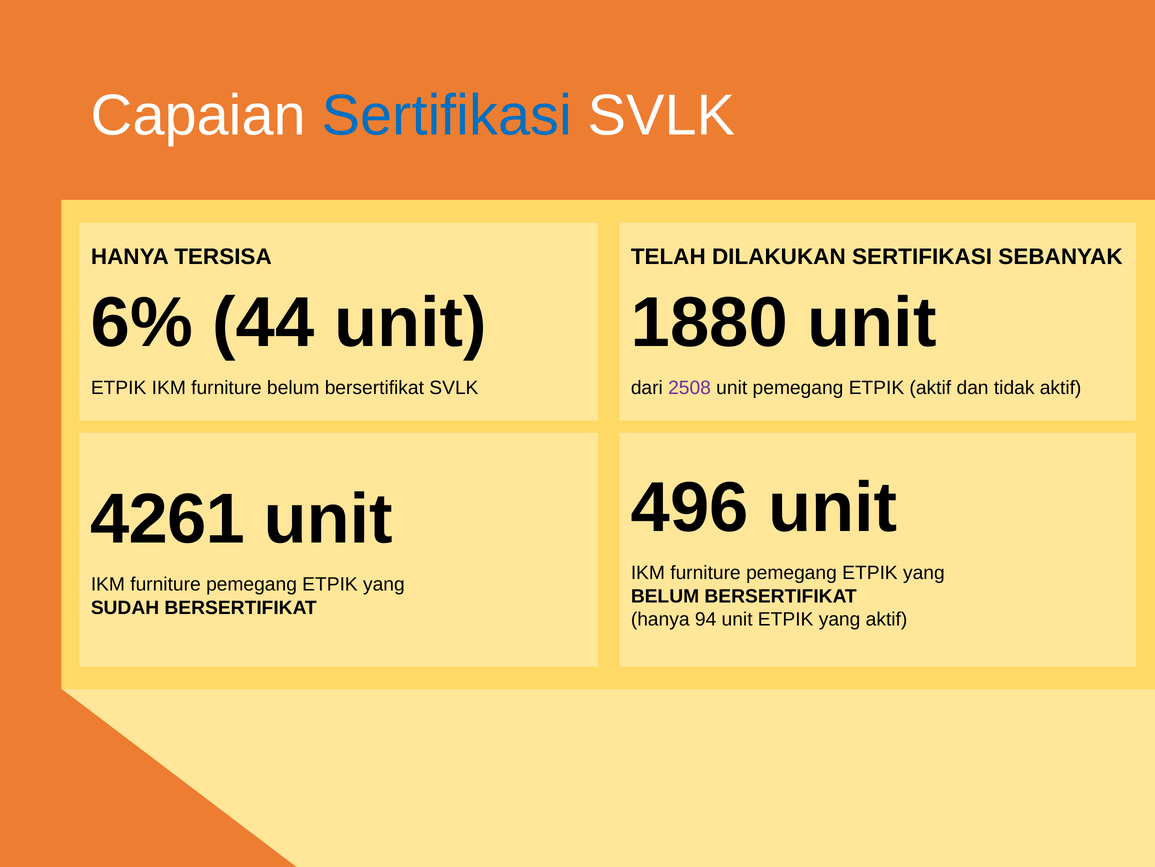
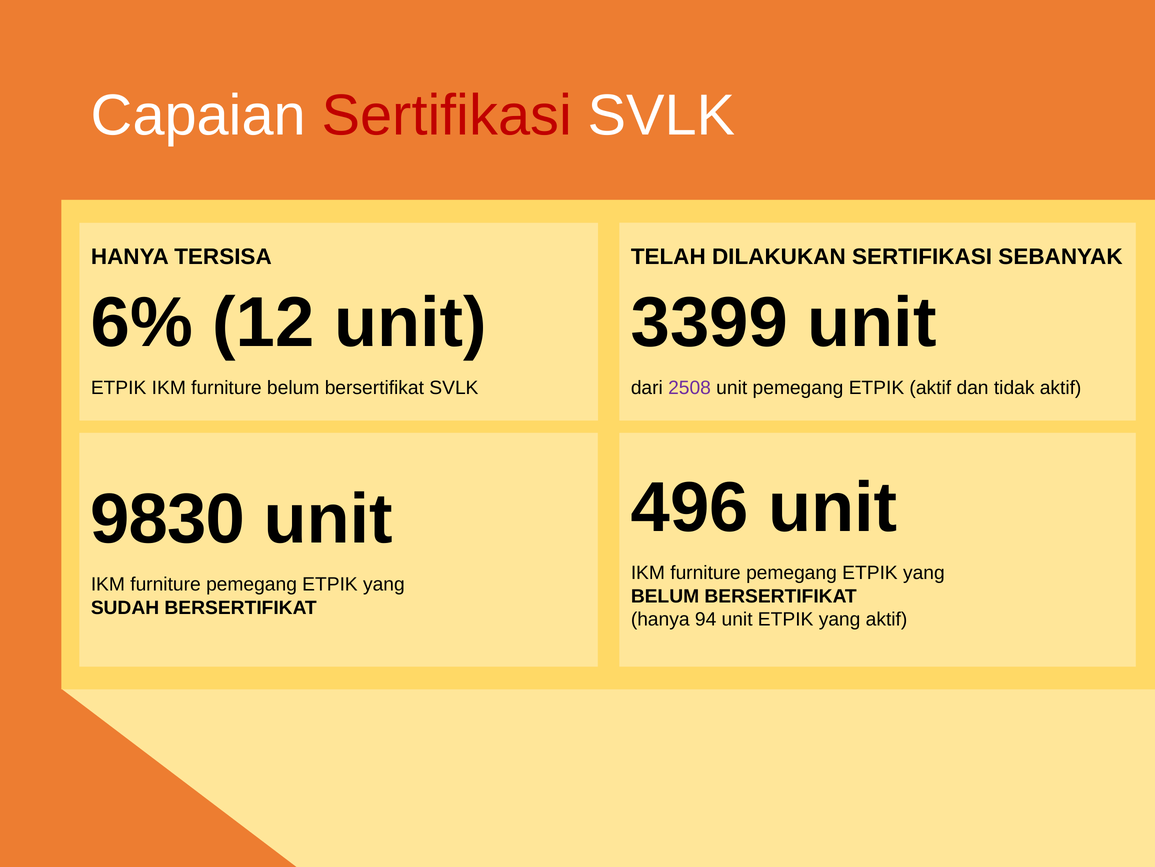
Sertifikasi at (447, 116) colour: blue -> red
44: 44 -> 12
1880: 1880 -> 3399
4261: 4261 -> 9830
